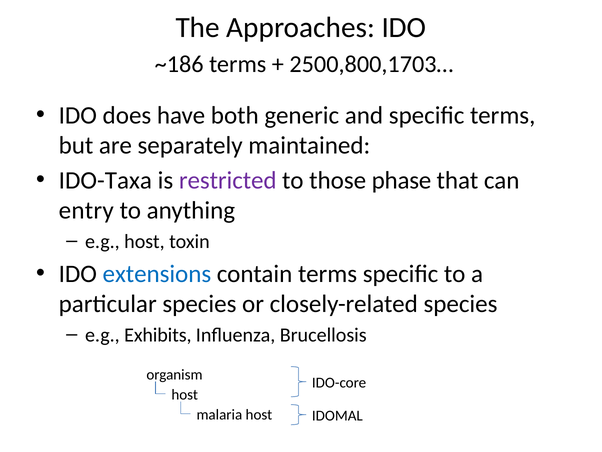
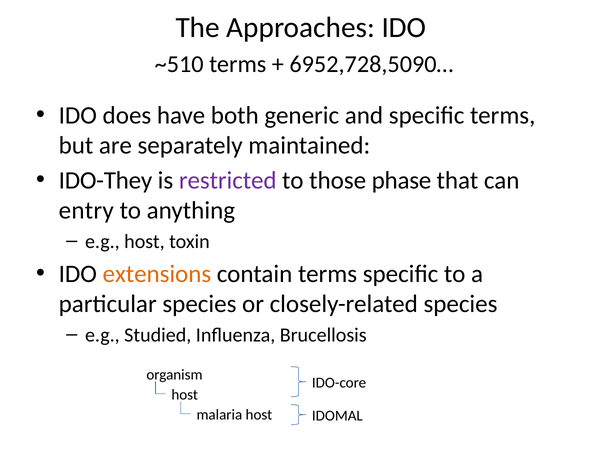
~186: ~186 -> ~510
2500,800,1703…: 2500,800,1703… -> 6952,728,5090…
IDO-Taxa: IDO-Taxa -> IDO-They
extensions colour: blue -> orange
Exhibits: Exhibits -> Studied
